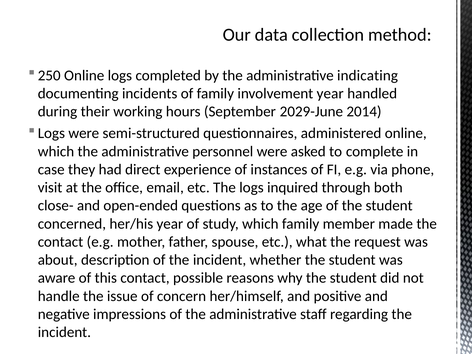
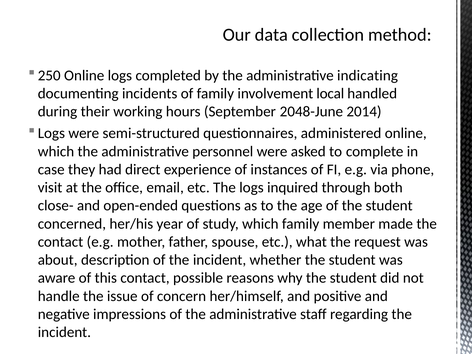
involvement year: year -> local
2029-June: 2029-June -> 2048-June
